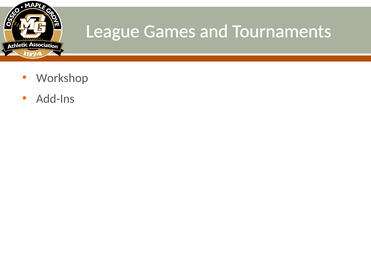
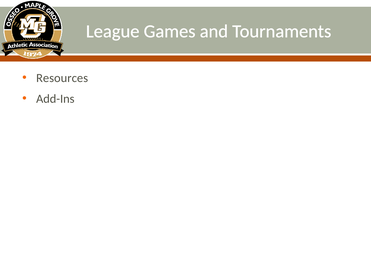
Workshop: Workshop -> Resources
